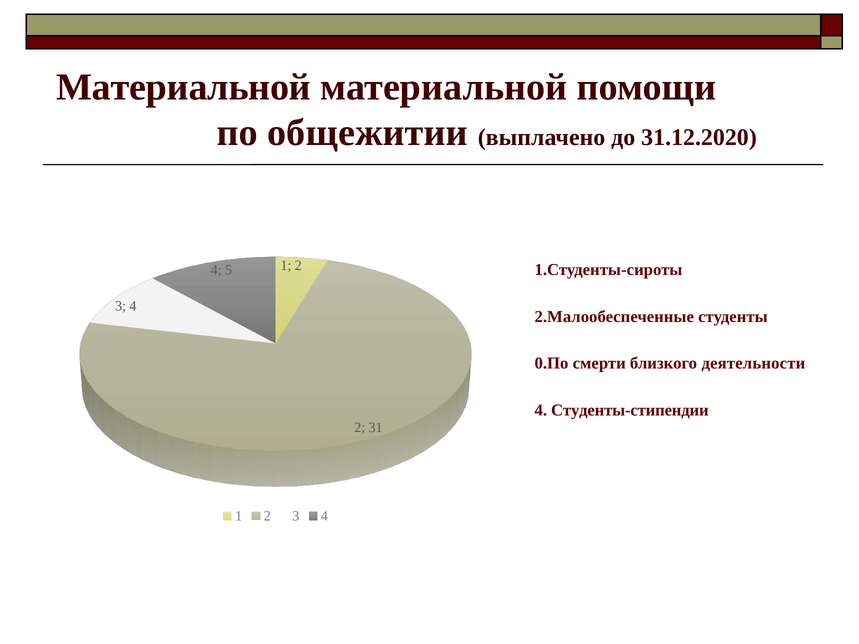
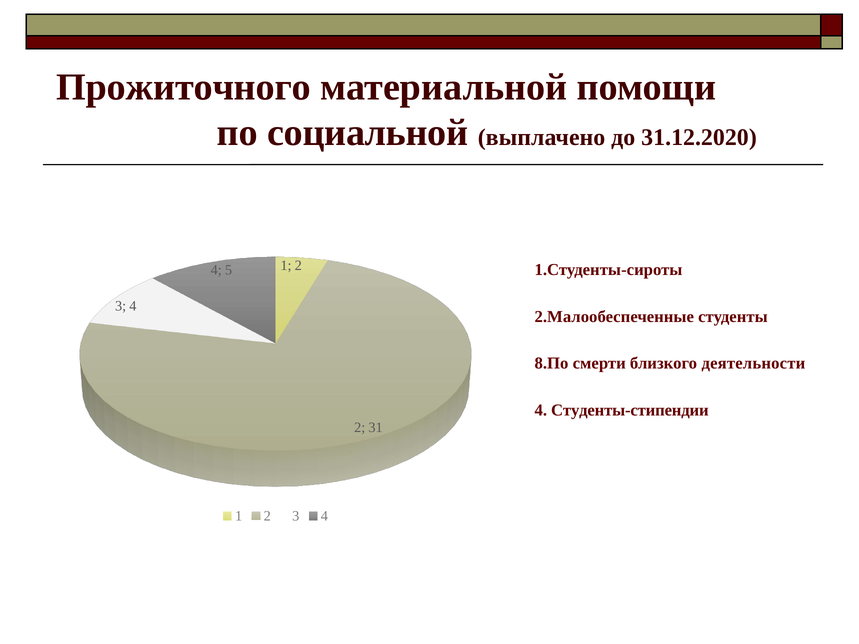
Материальной at (184, 87): Материальной -> Прожиточного
общежитии: общежитии -> социальной
0.По: 0.По -> 8.По
